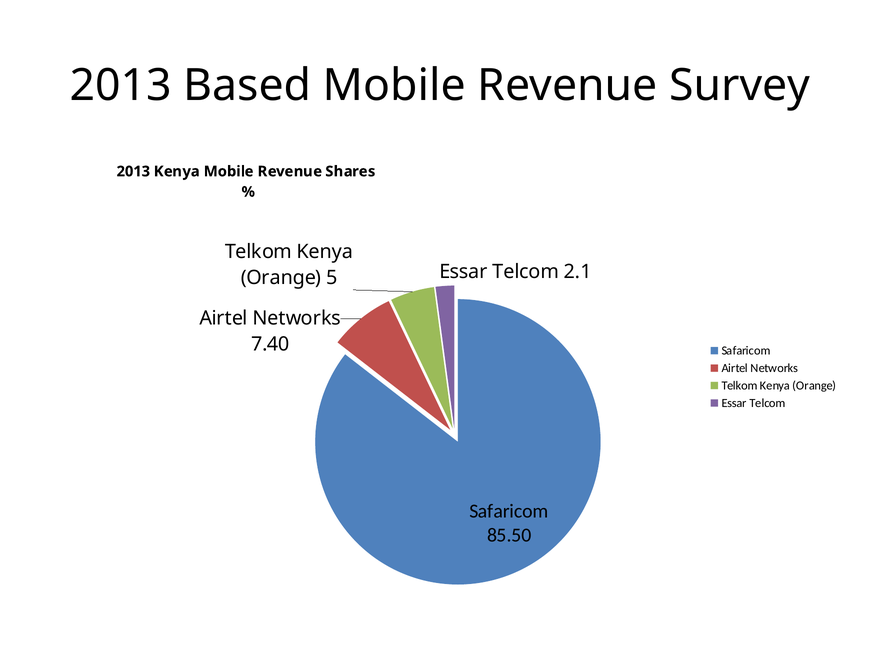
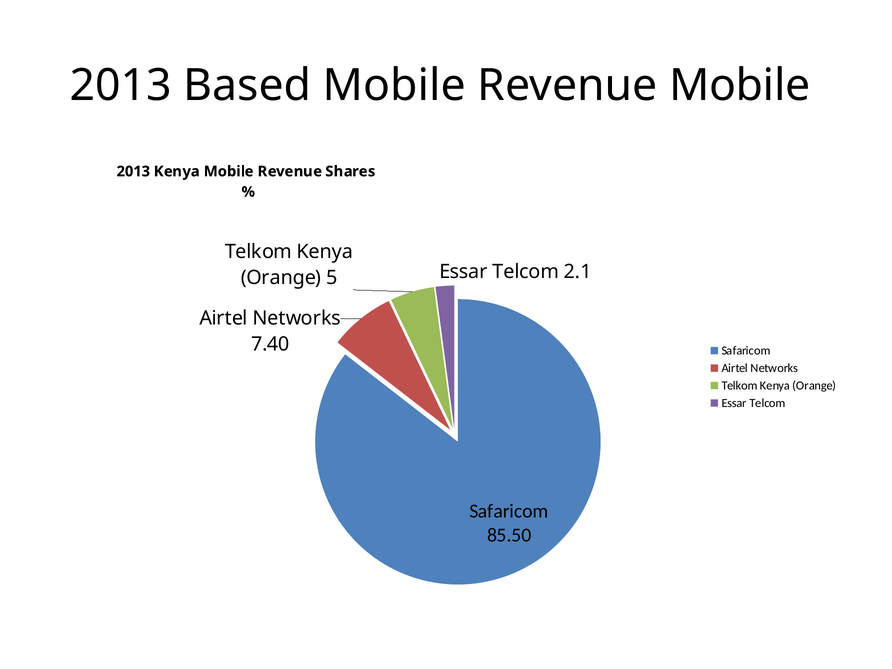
Revenue Survey: Survey -> Mobile
